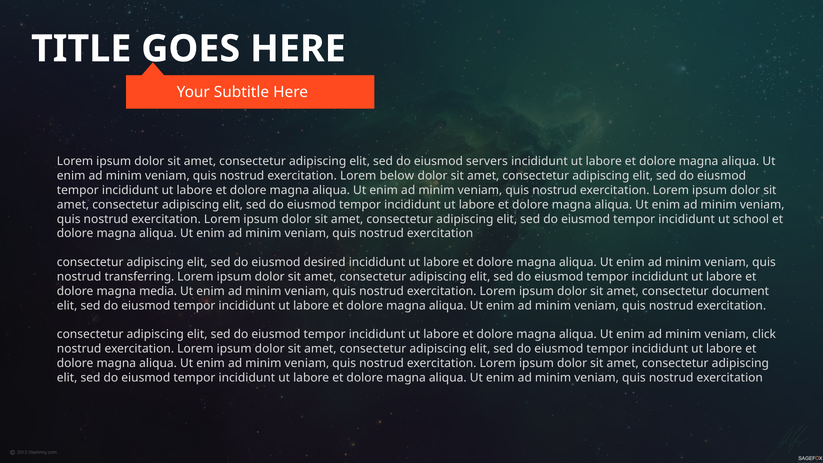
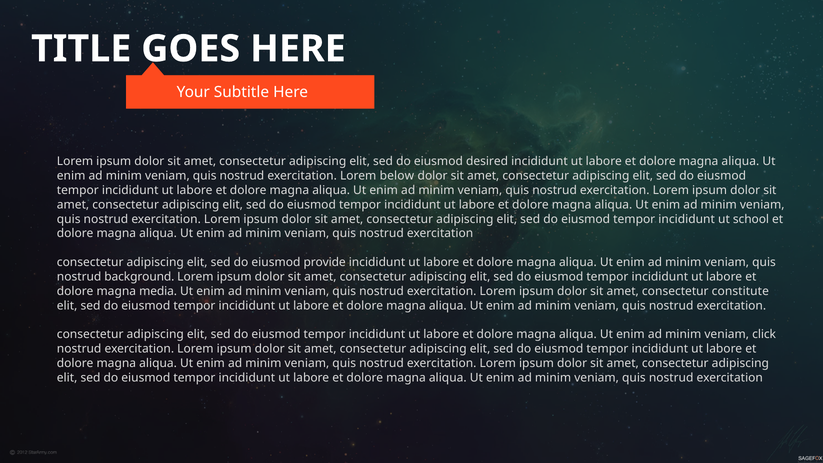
servers: servers -> desired
desired: desired -> provide
transferring: transferring -> background
document: document -> constitute
